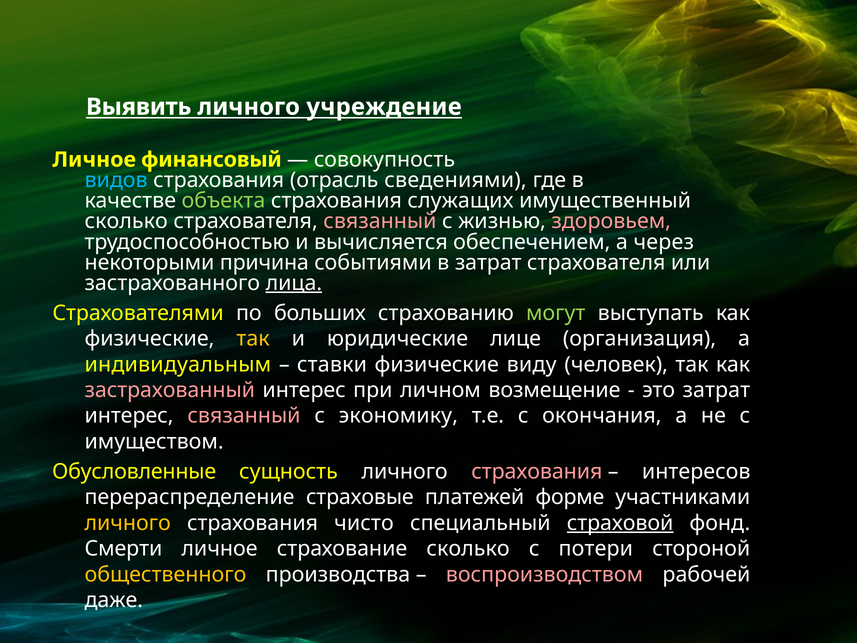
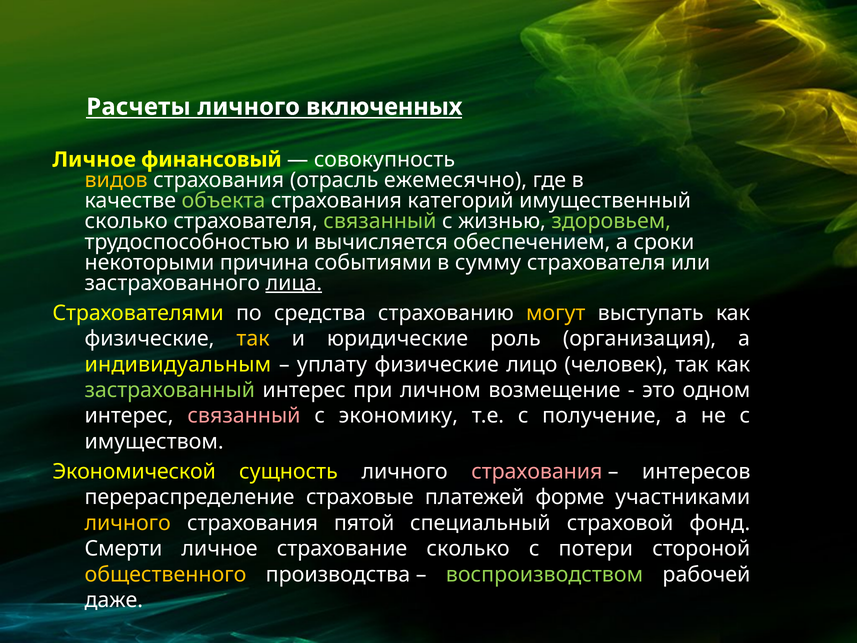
Выявить: Выявить -> Расчеты
учреждение: учреждение -> включенных
видов colour: light blue -> yellow
сведениями: сведениями -> ежемесячно
служащих: служащих -> категорий
связанный at (380, 221) colour: pink -> light green
здоровьем colour: pink -> light green
через: через -> сроки
в затрат: затрат -> сумму
больших: больших -> средства
могут colour: light green -> yellow
лице: лице -> роль
ставки: ставки -> уплату
виду: виду -> лицо
застрахованный colour: pink -> light green
это затрат: затрат -> одном
окончания: окончания -> получение
Обусловленные: Обусловленные -> Экономической
чисто: чисто -> пятой
страховой underline: present -> none
воспроизводством colour: pink -> light green
